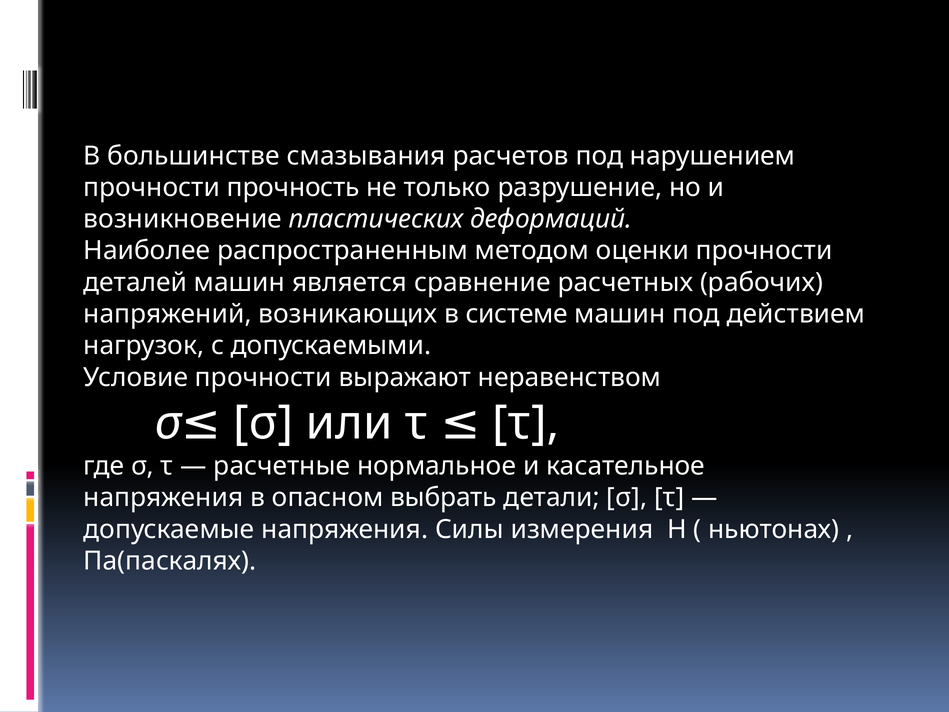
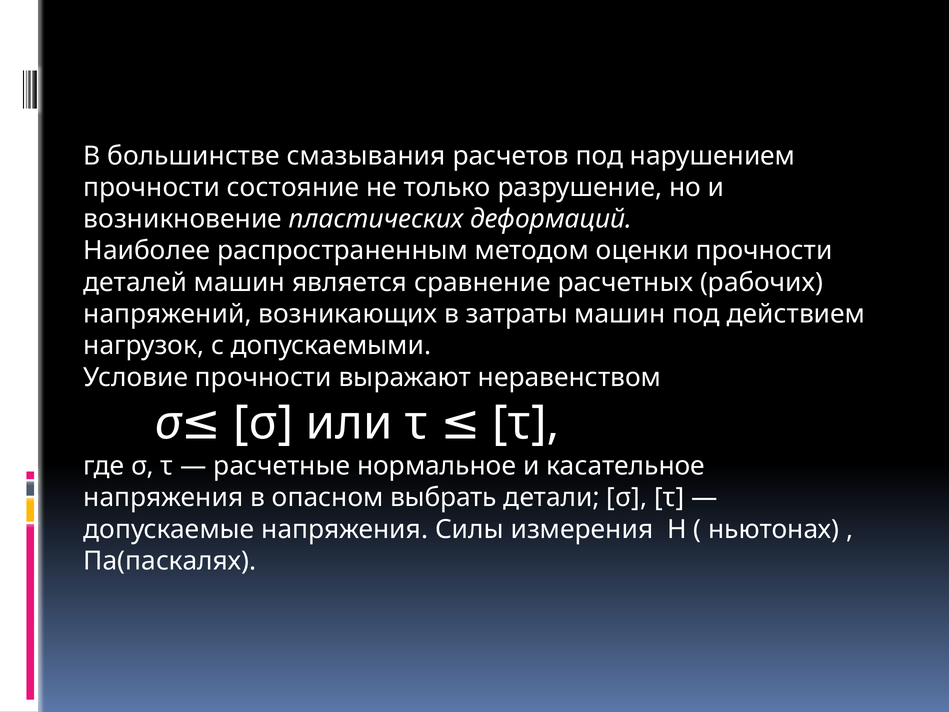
прочность: прочность -> состояние
системе: системе -> затраты
